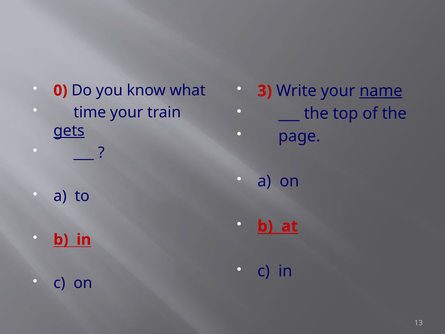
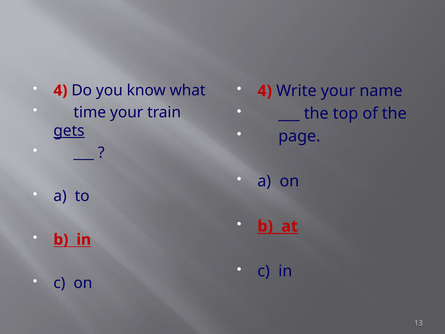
0 at (60, 90): 0 -> 4
3 at (265, 91): 3 -> 4
name underline: present -> none
